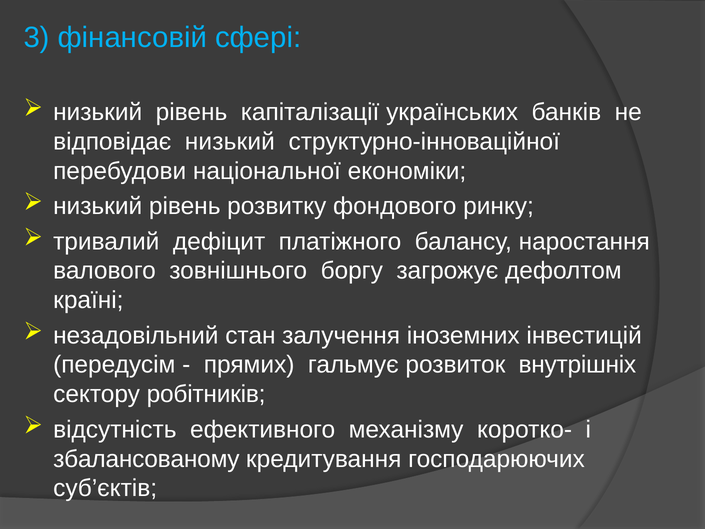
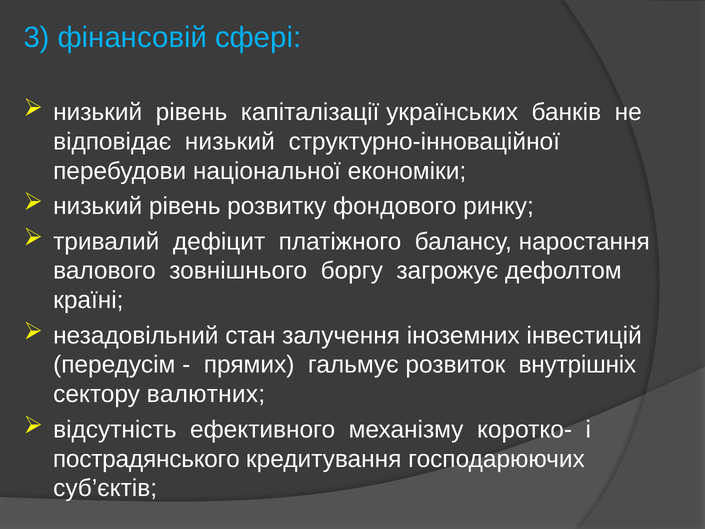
робітників: робітників -> валютних
збалансованому: збалансованому -> пострадянського
